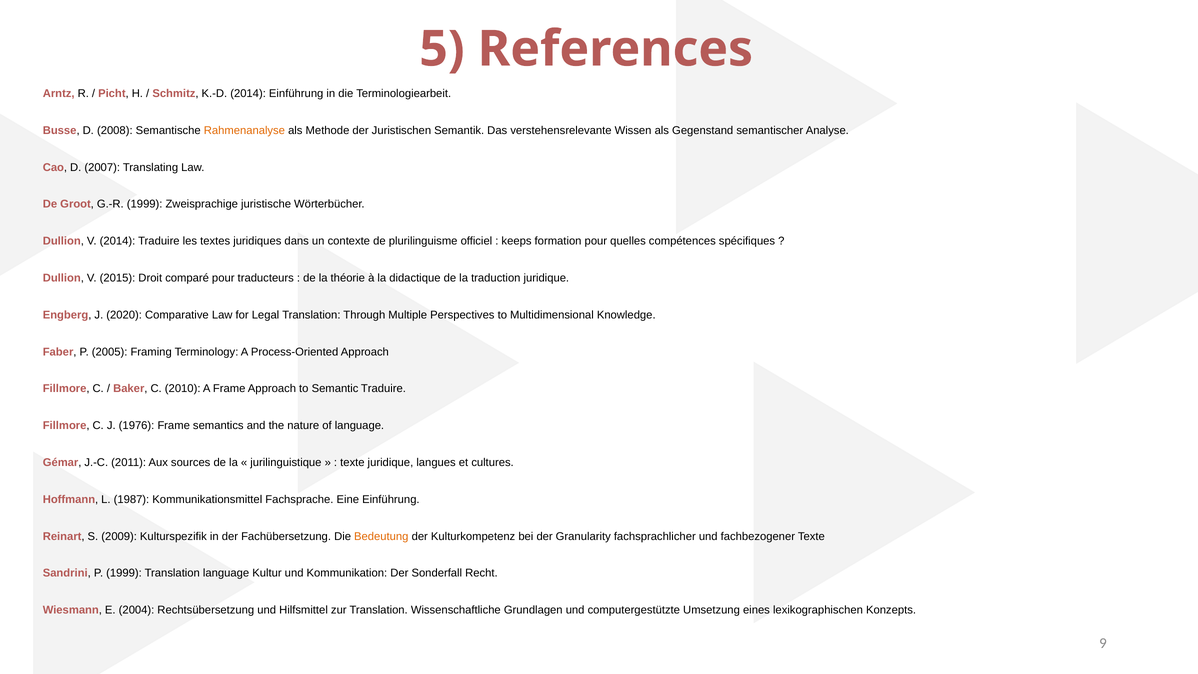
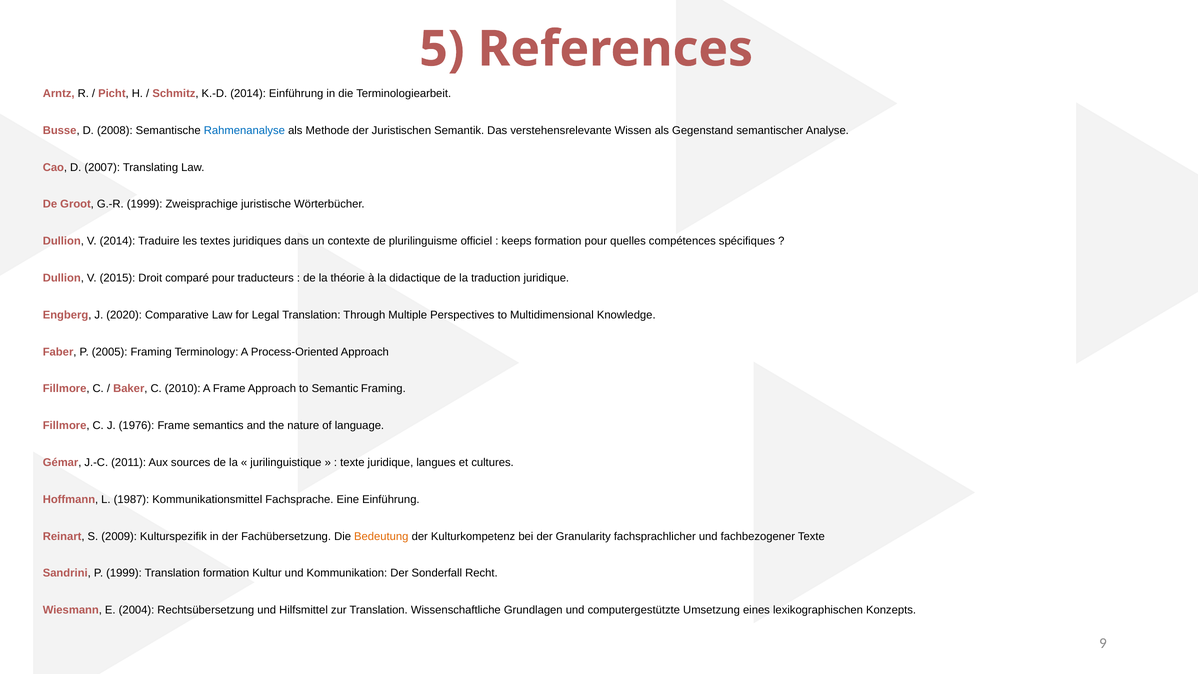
Rahmenanalyse colour: orange -> blue
Semantic Traduire: Traduire -> Framing
Translation language: language -> formation
